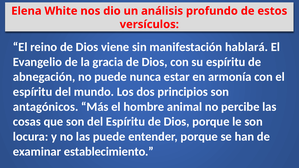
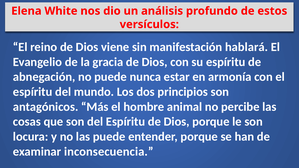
establecimiento: establecimiento -> inconsecuencia
